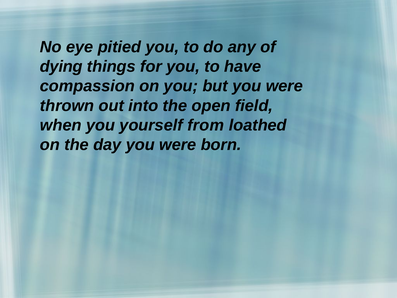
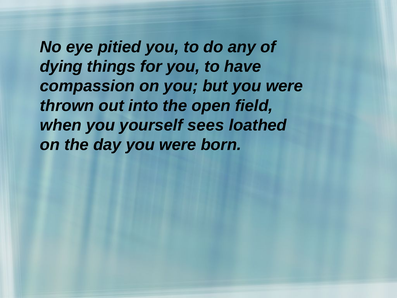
from: from -> sees
